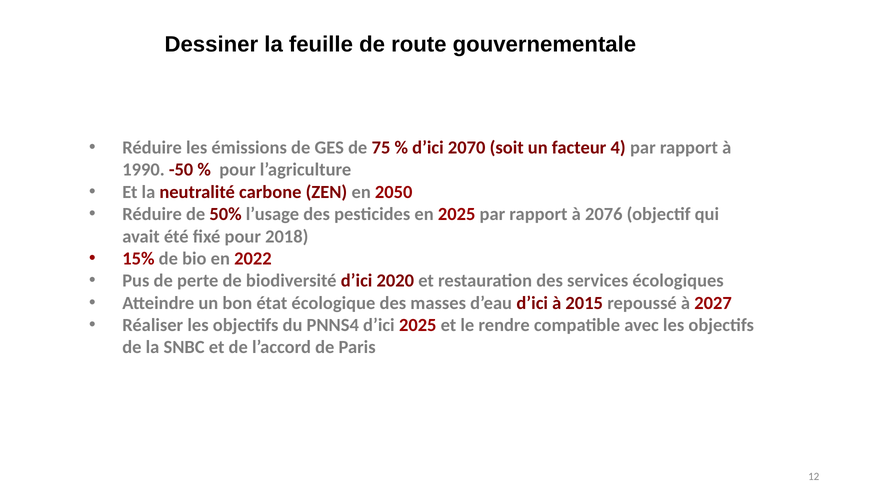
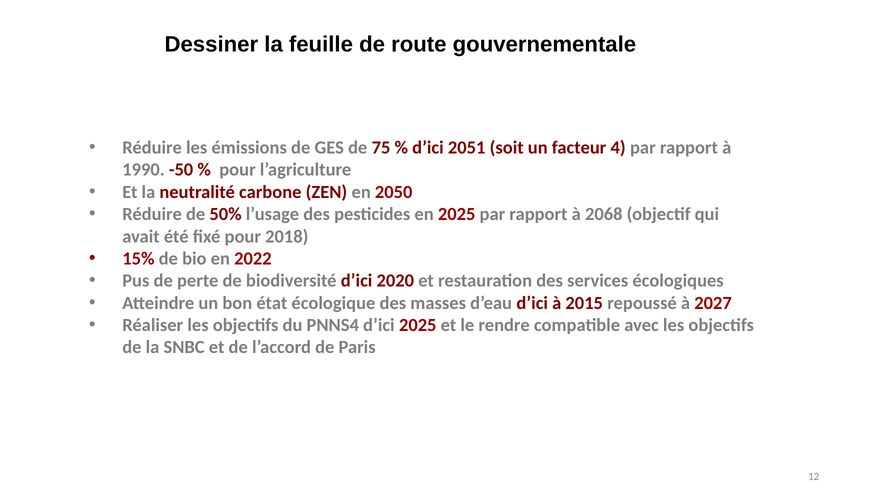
2070: 2070 -> 2051
2076: 2076 -> 2068
